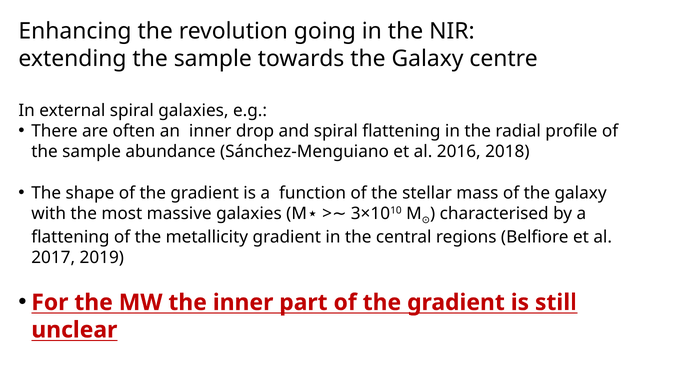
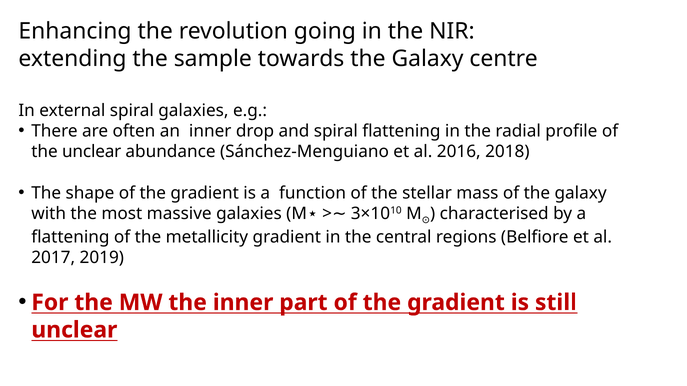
sample at (92, 152): sample -> unclear
